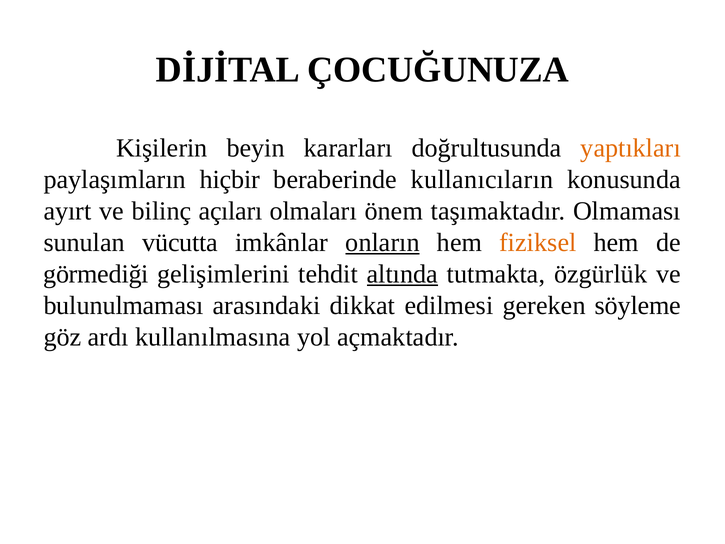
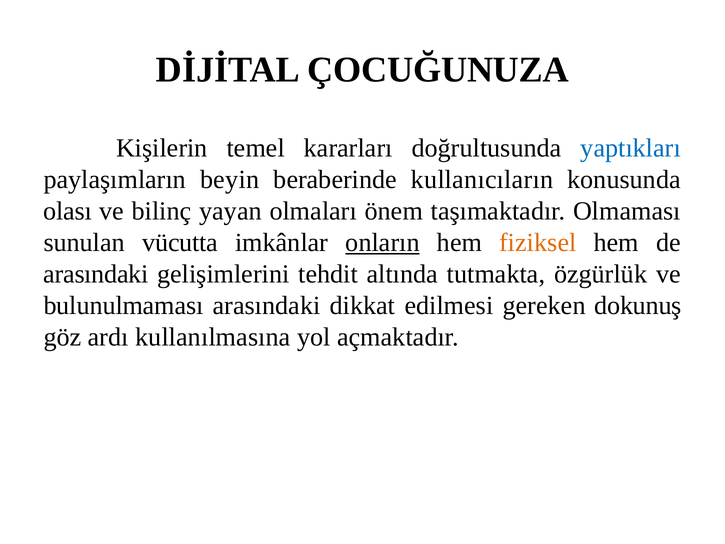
beyin: beyin -> temel
yaptıkları colour: orange -> blue
hiçbir: hiçbir -> beyin
ayırt: ayırt -> olası
açıları: açıları -> yayan
görmediği at (96, 274): görmediği -> arasındaki
altında underline: present -> none
söyleme: söyleme -> dokunuş
